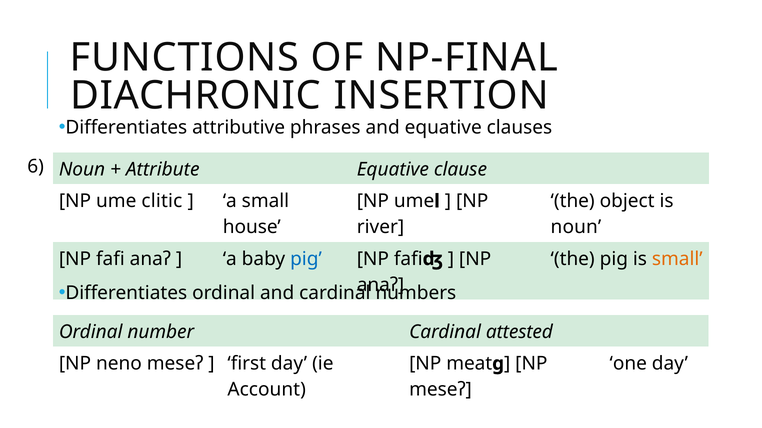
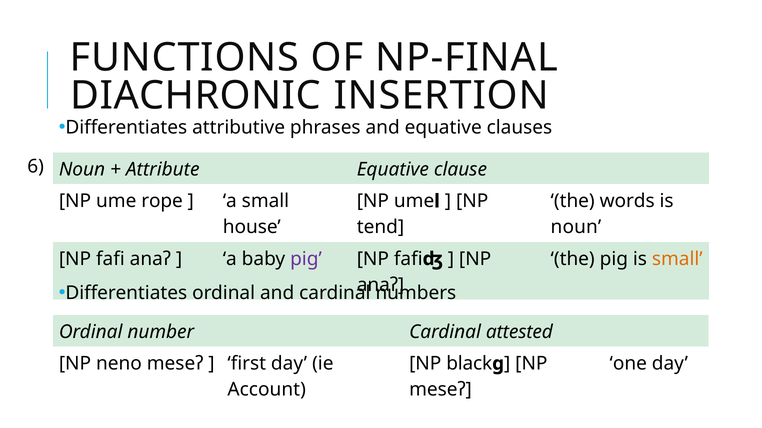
clitic: clitic -> rope
object: object -> words
river: river -> tend
pig at (306, 259) colour: blue -> purple
meat: meat -> black
